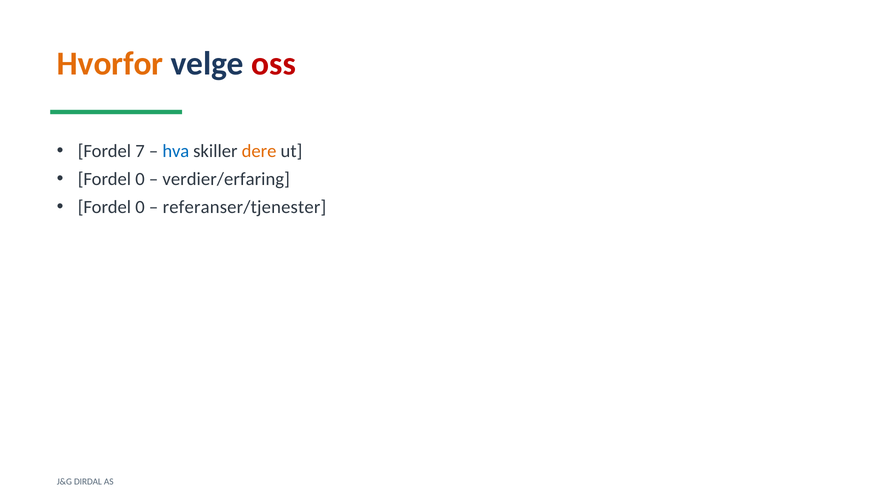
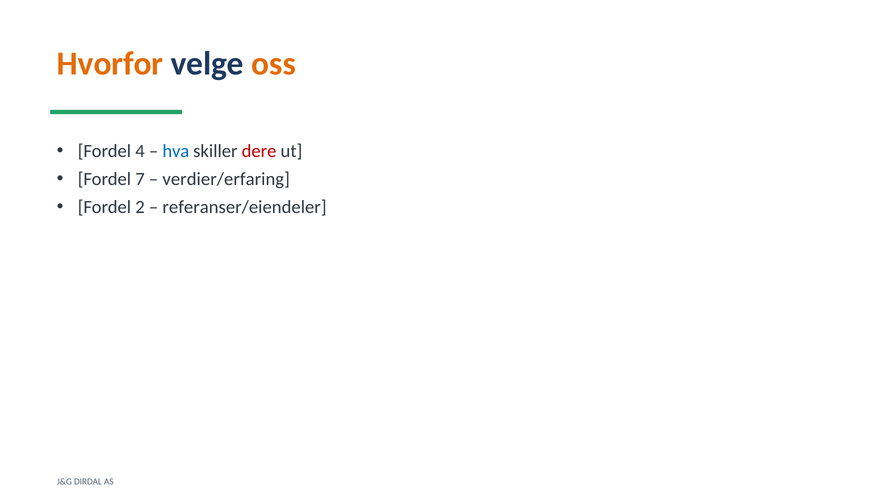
oss colour: red -> orange
7: 7 -> 4
dere colour: orange -> red
0 at (140, 179): 0 -> 7
0 at (140, 207): 0 -> 2
referanser/tjenester: referanser/tjenester -> referanser/eiendeler
